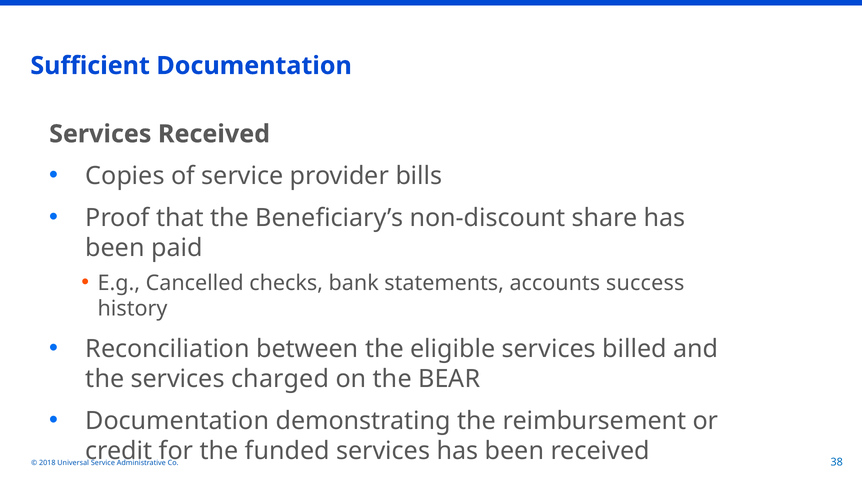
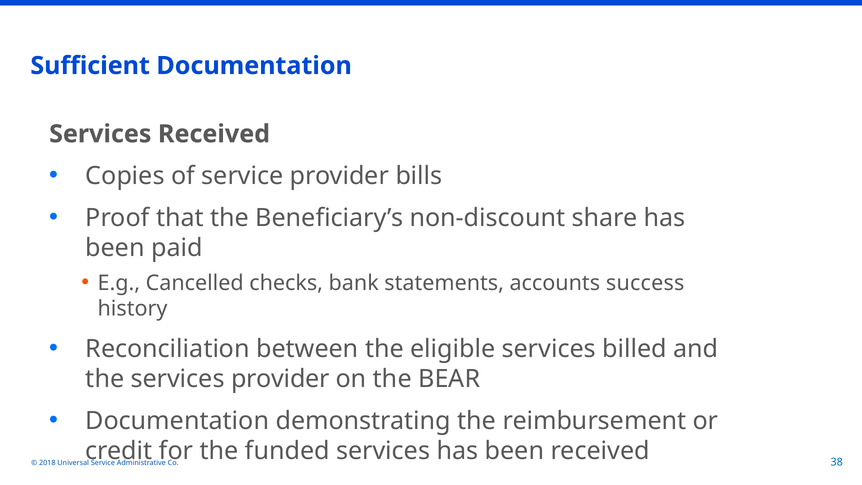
services charged: charged -> provider
